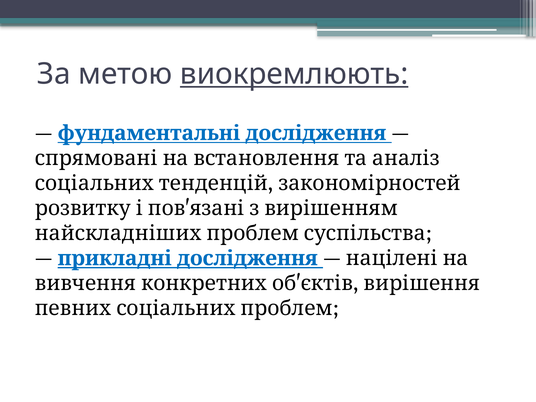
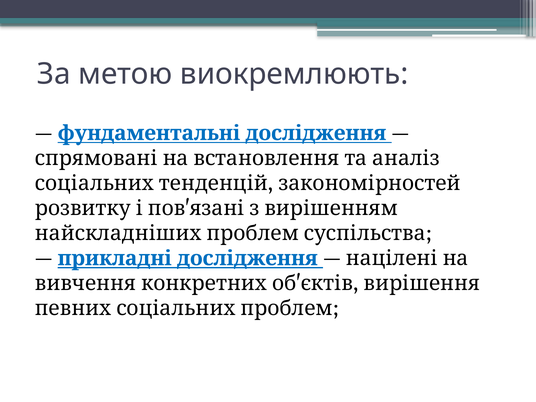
виокремлюють underline: present -> none
